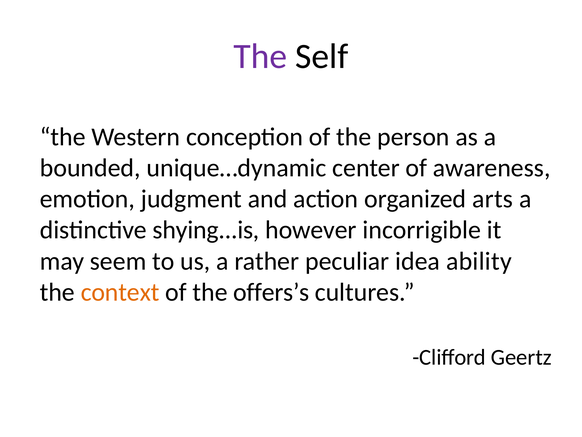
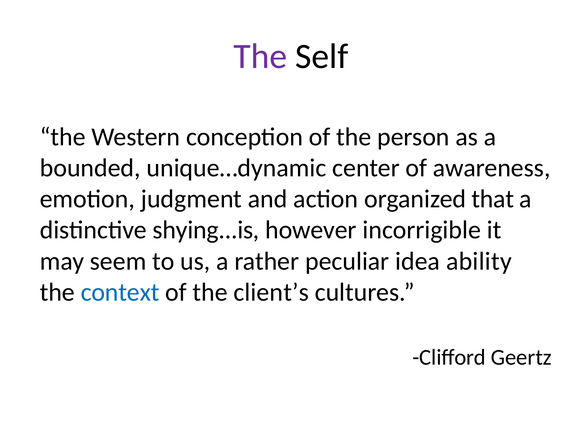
arts: arts -> that
context colour: orange -> blue
offers’s: offers’s -> client’s
